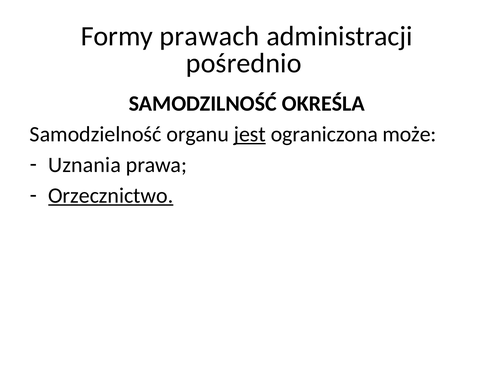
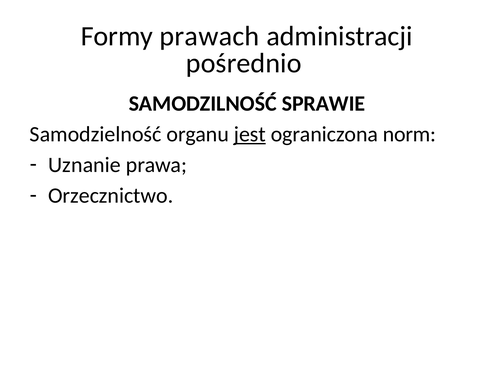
OKREŚLA: OKREŚLA -> SPRAWIE
może: może -> norm
Uznania: Uznania -> Uznanie
Orzecznictwo underline: present -> none
